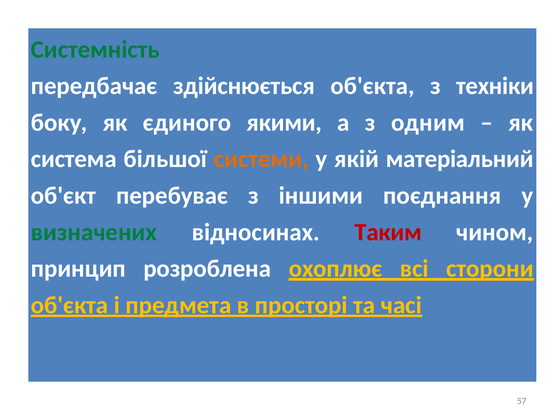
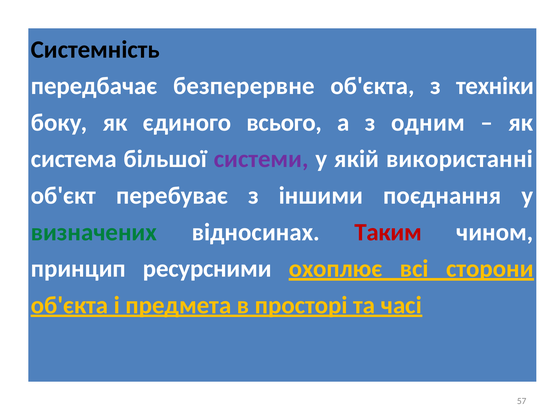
Системність colour: green -> black
здійснюється: здійснюється -> безперервне
якими: якими -> всього
системи colour: orange -> purple
матеріальний: матеріальний -> використанні
розроблена: розроблена -> ресурсними
